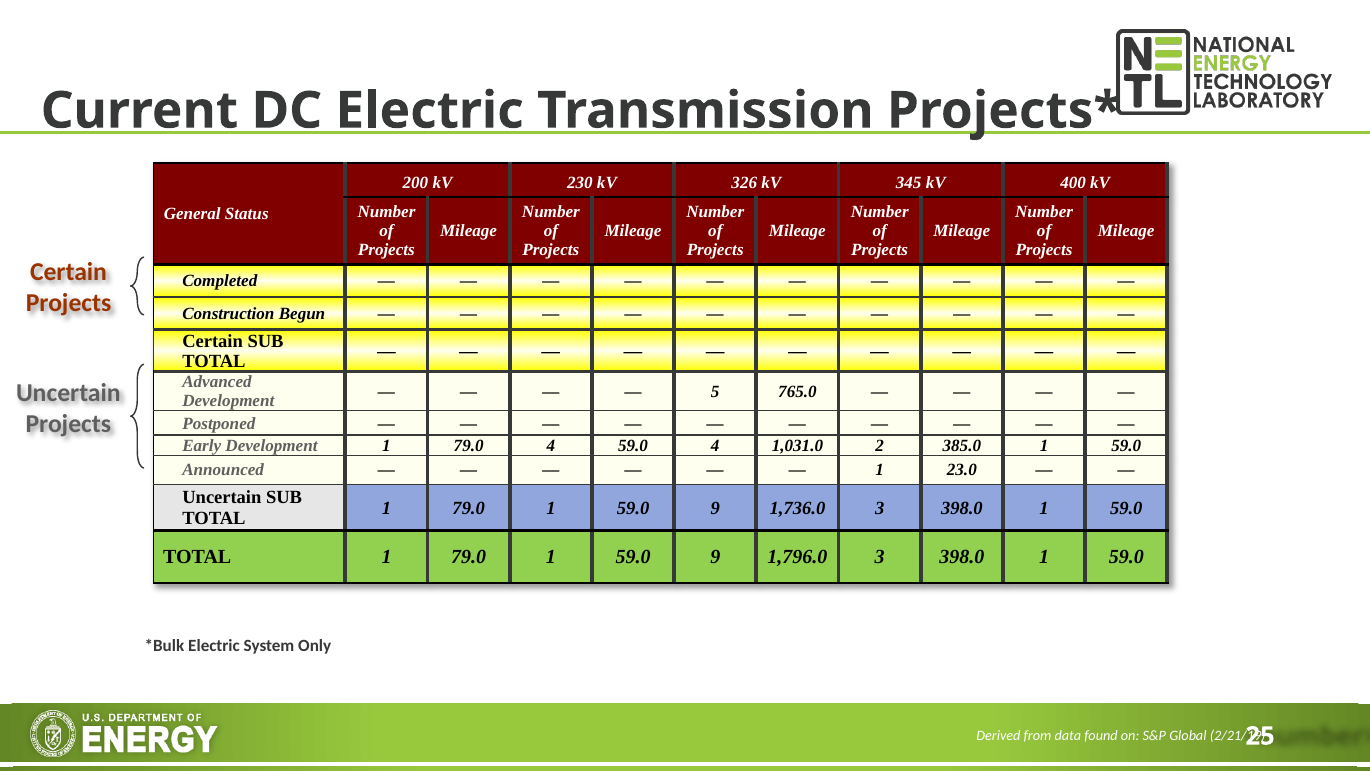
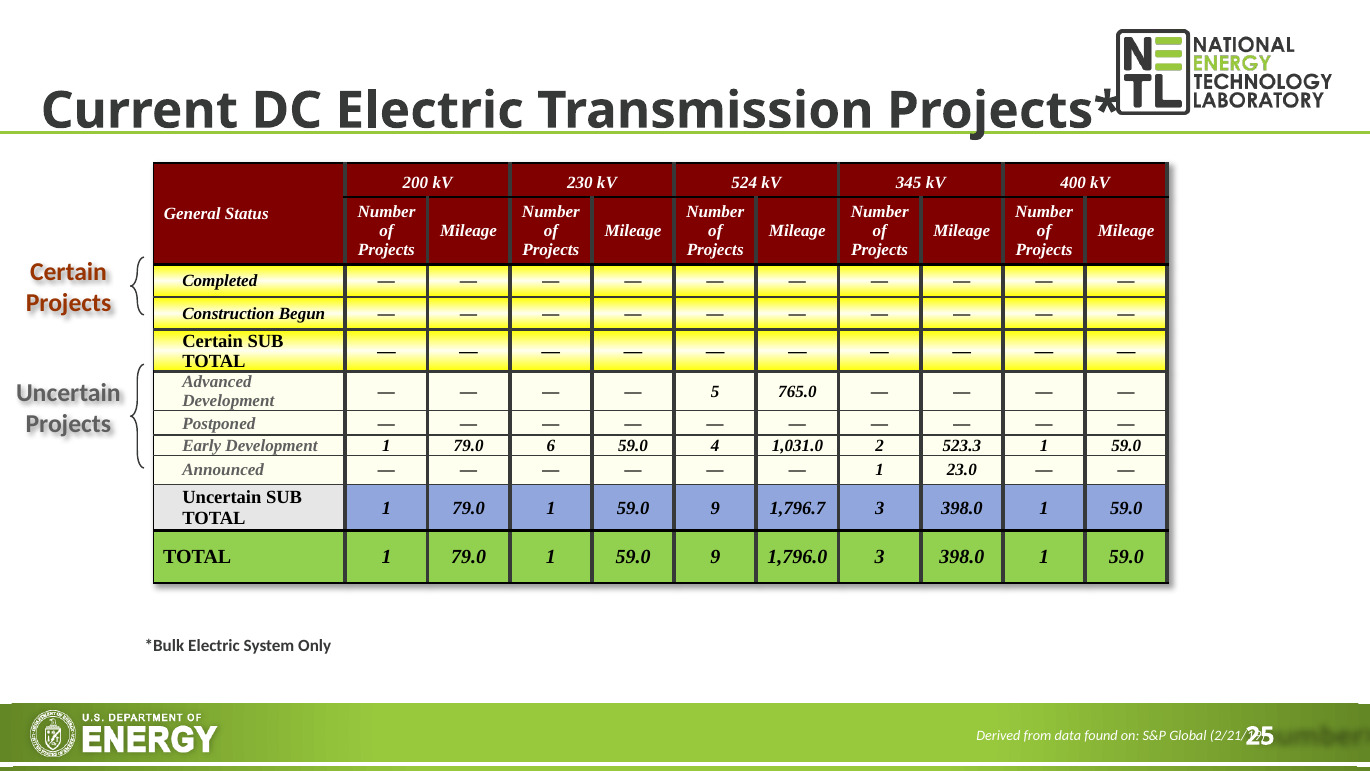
326: 326 -> 524
79.0 4: 4 -> 6
385.0: 385.0 -> 523.3
1,736.0: 1,736.0 -> 1,796.7
